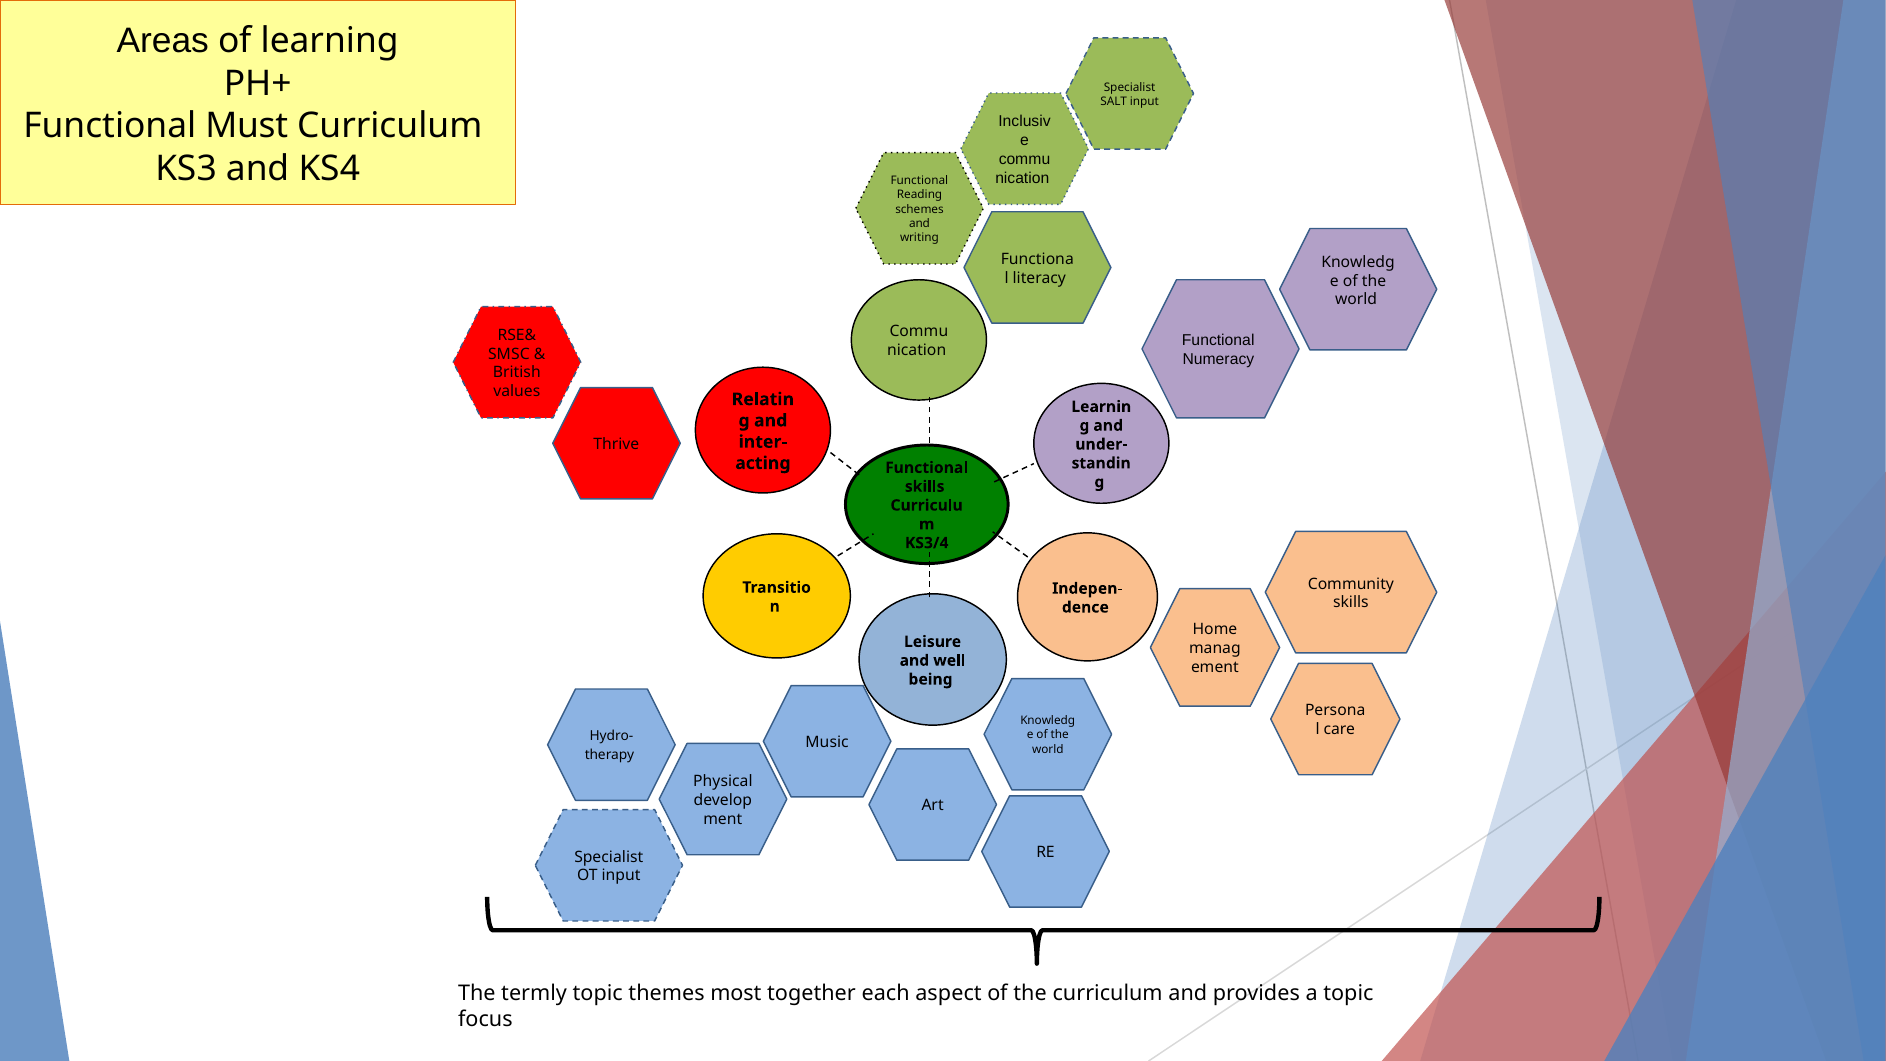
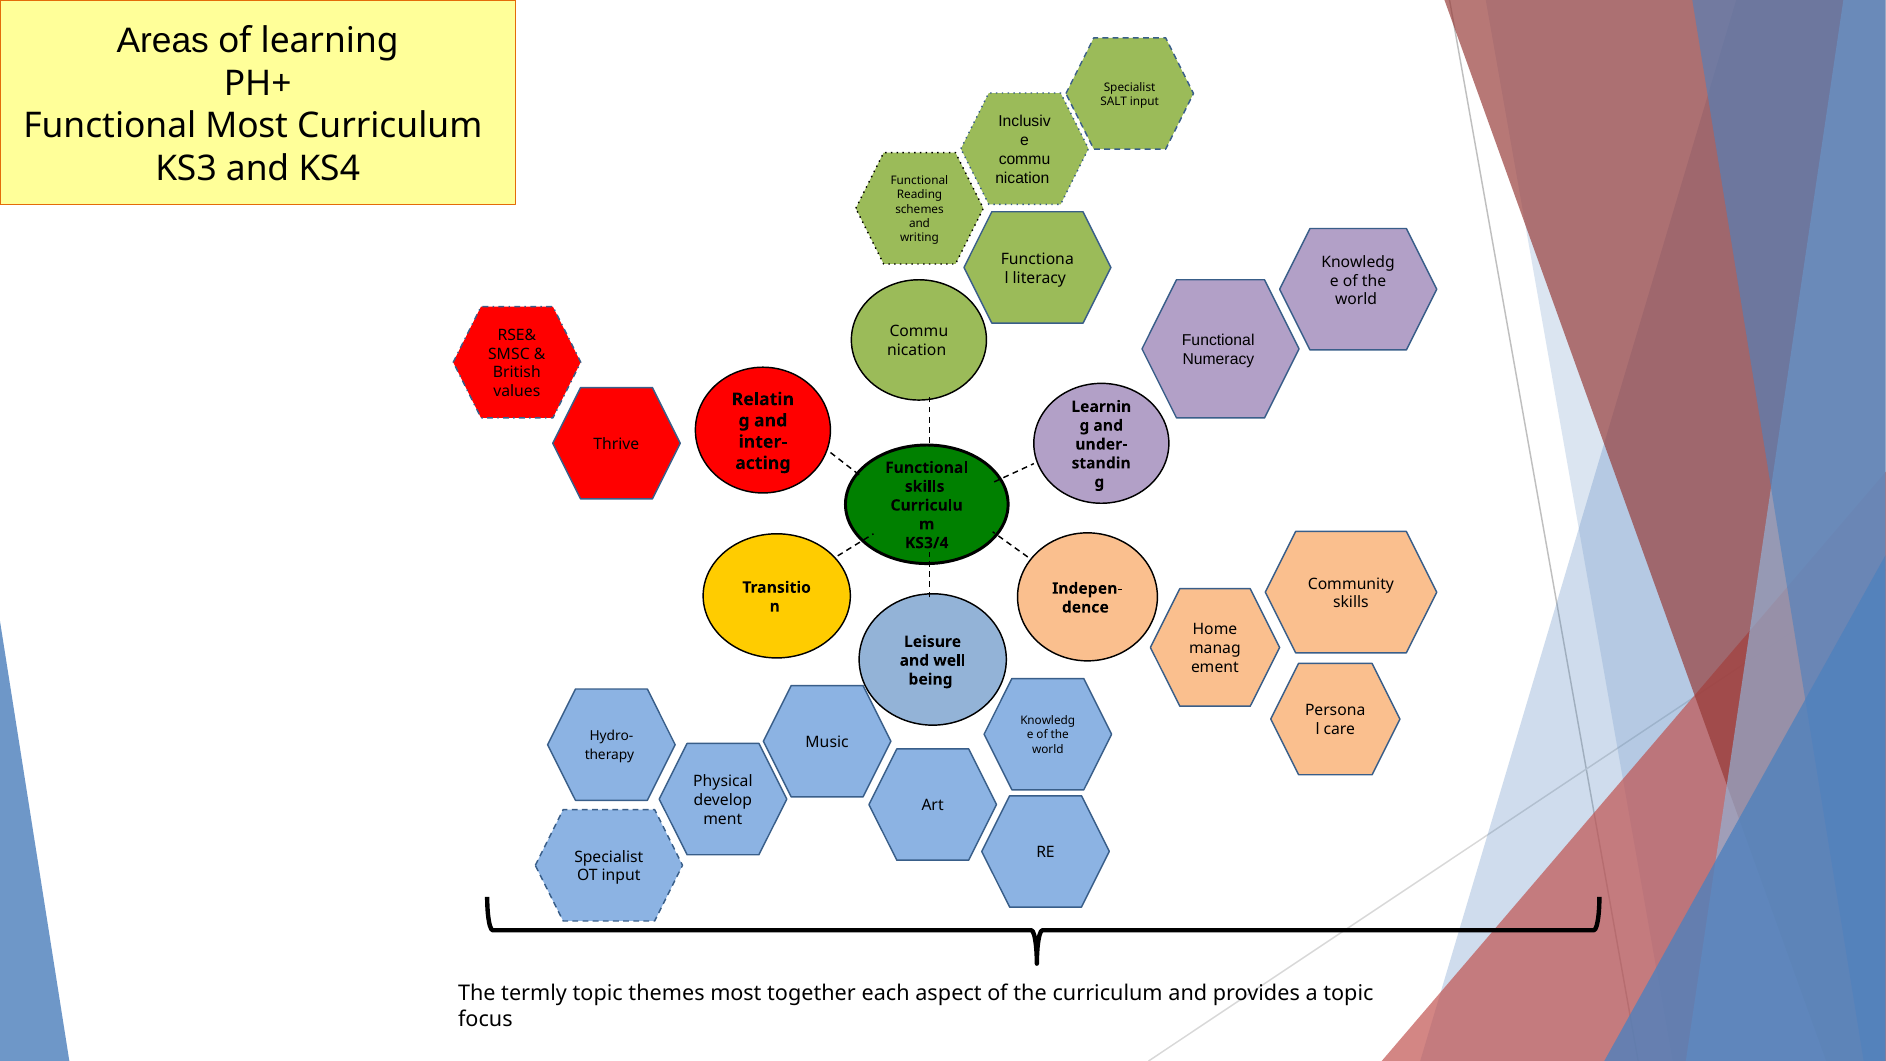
Functional Must: Must -> Most
